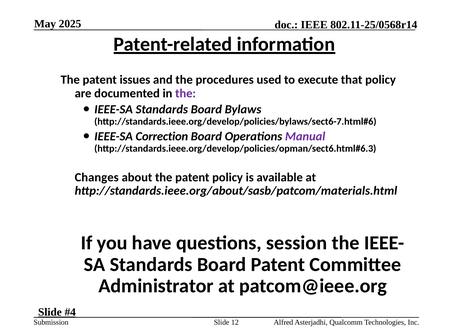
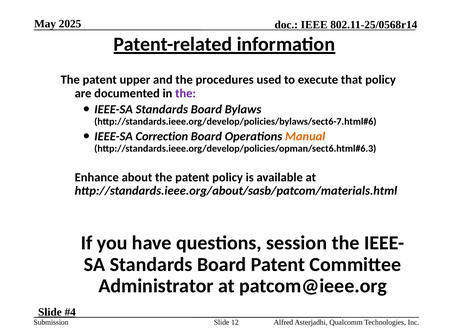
issues: issues -> upper
Manual colour: purple -> orange
Changes: Changes -> Enhance
